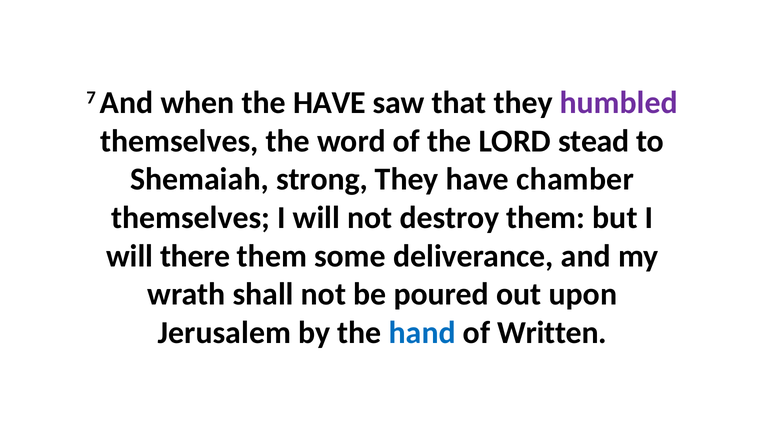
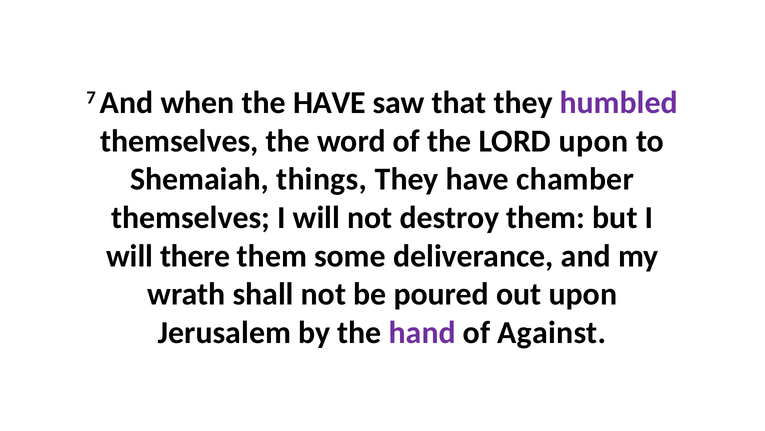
LORD stead: stead -> upon
strong: strong -> things
hand colour: blue -> purple
Written: Written -> Against
